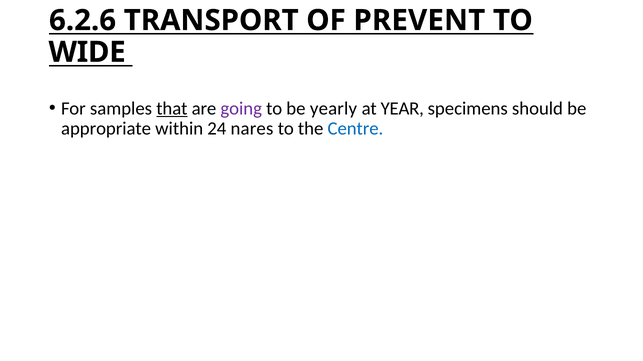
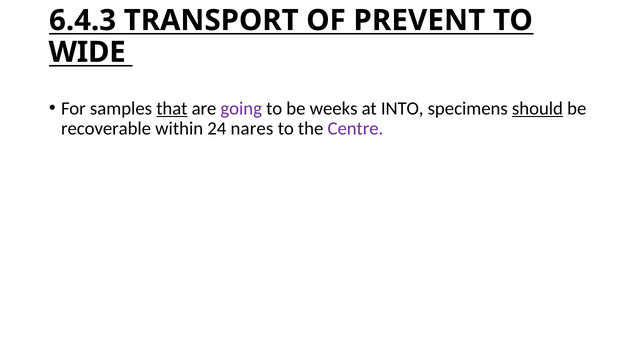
6.2.6: 6.2.6 -> 6.4.3
yearly: yearly -> weeks
YEAR: YEAR -> INTO
should underline: none -> present
appropriate: appropriate -> recoverable
Centre colour: blue -> purple
